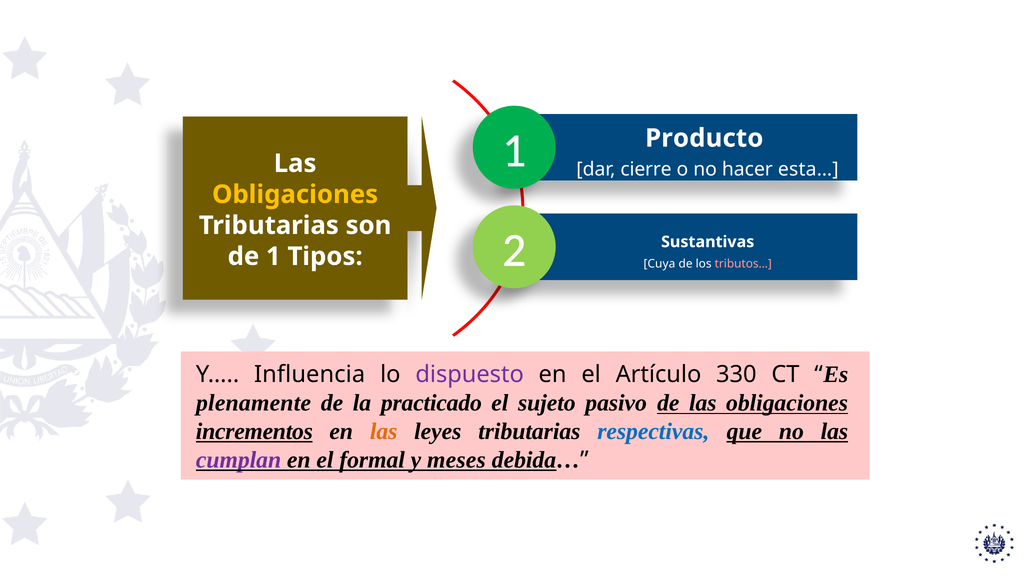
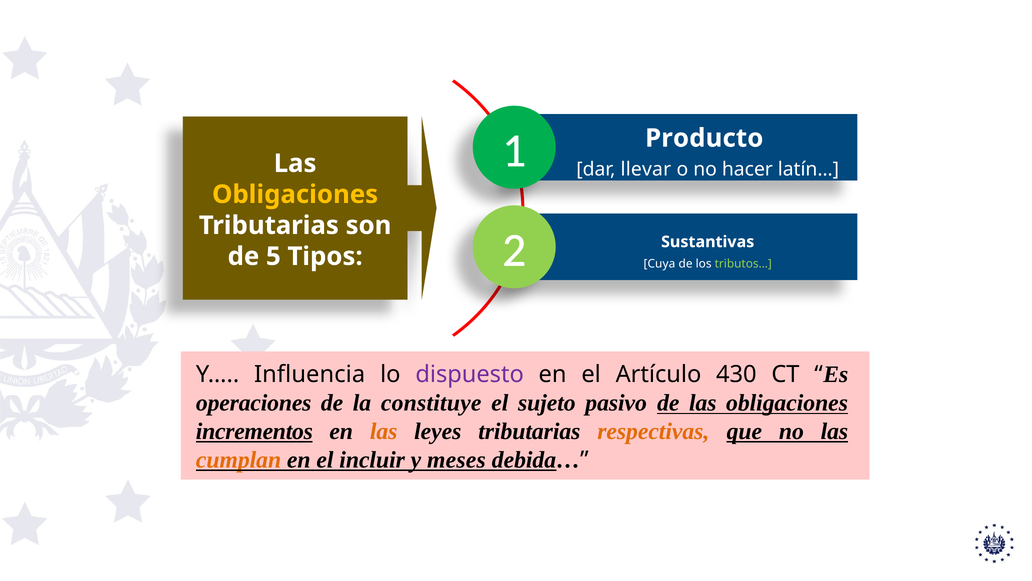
cierre: cierre -> llevar
esta…: esta… -> latín…
de 1: 1 -> 5
tributos… colour: pink -> light green
330: 330 -> 430
plenamente: plenamente -> operaciones
practicado: practicado -> constituye
respectivas colour: blue -> orange
cumplan colour: purple -> orange
formal: formal -> incluir
